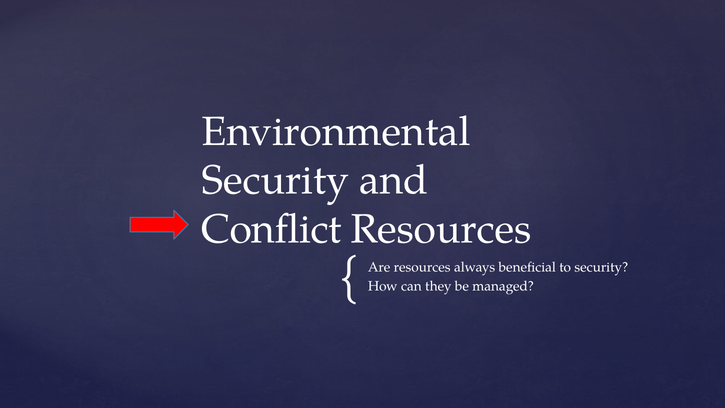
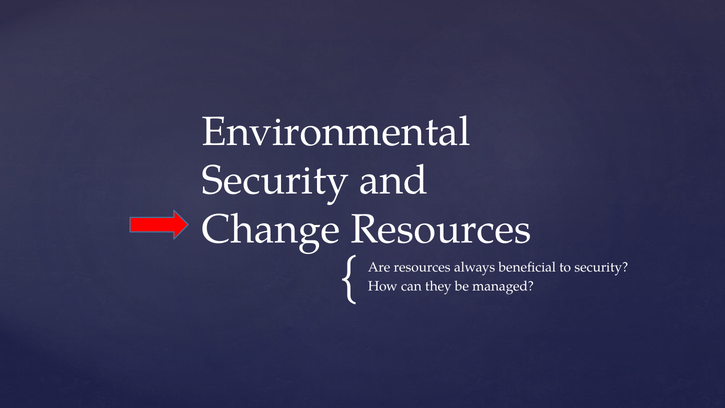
Conflict: Conflict -> Change
